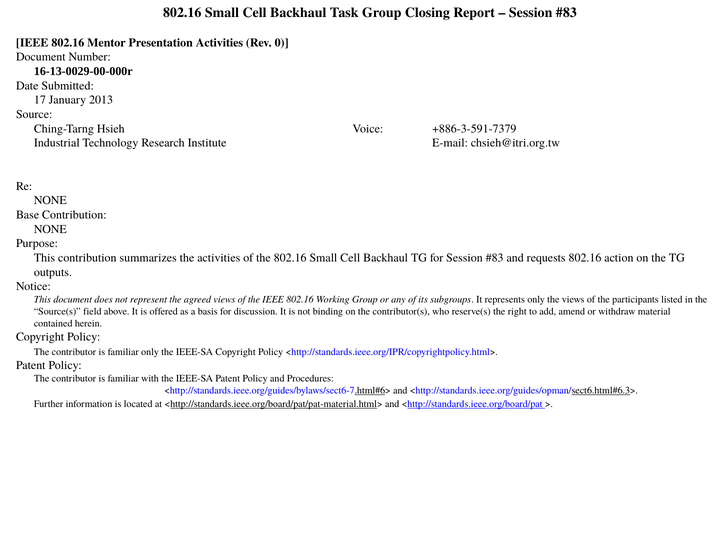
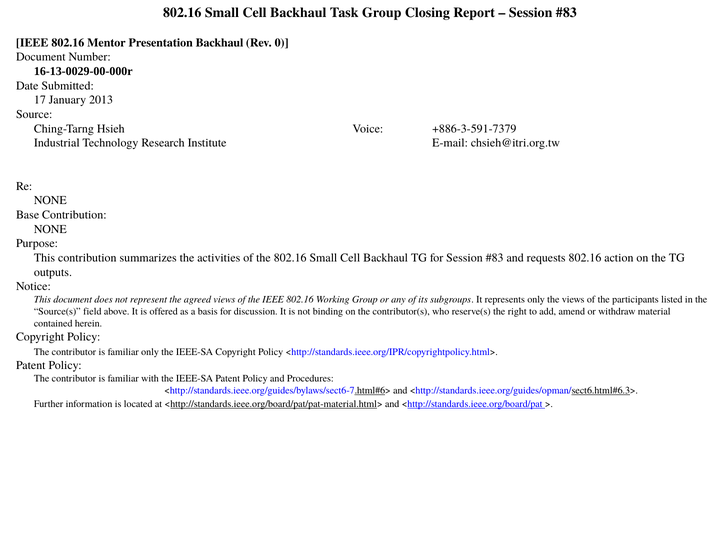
Presentation Activities: Activities -> Backhaul
